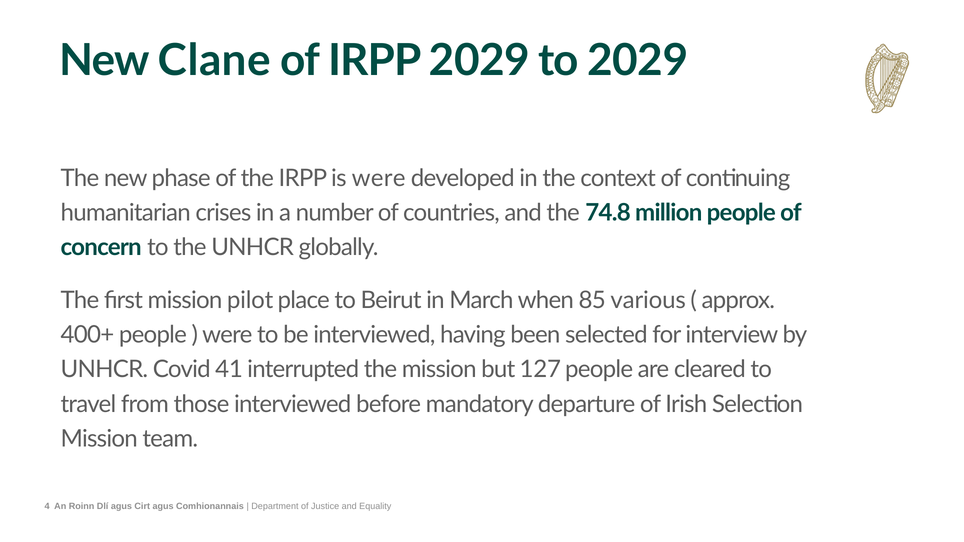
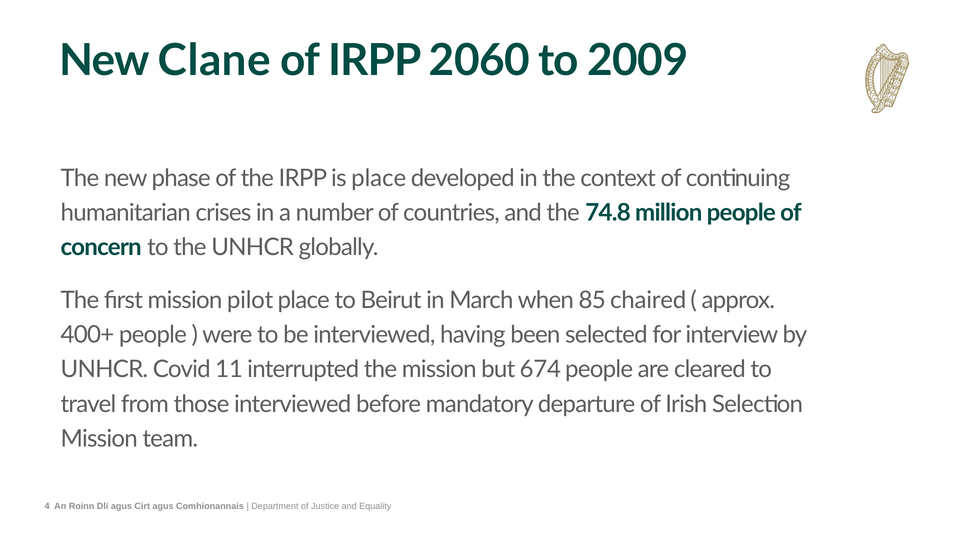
IRPP 2029: 2029 -> 2060
to 2029: 2029 -> 2009
is were: were -> place
various: various -> chaired
41: 41 -> 11
127: 127 -> 674
